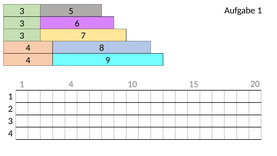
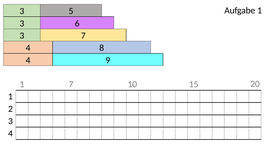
1 4: 4 -> 7
